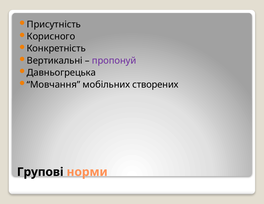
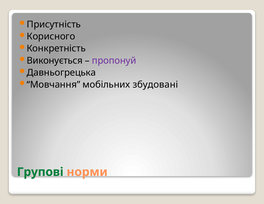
Вертикальні: Вертикальні -> Виконується
створених: створених -> збудовані
Групові colour: black -> green
